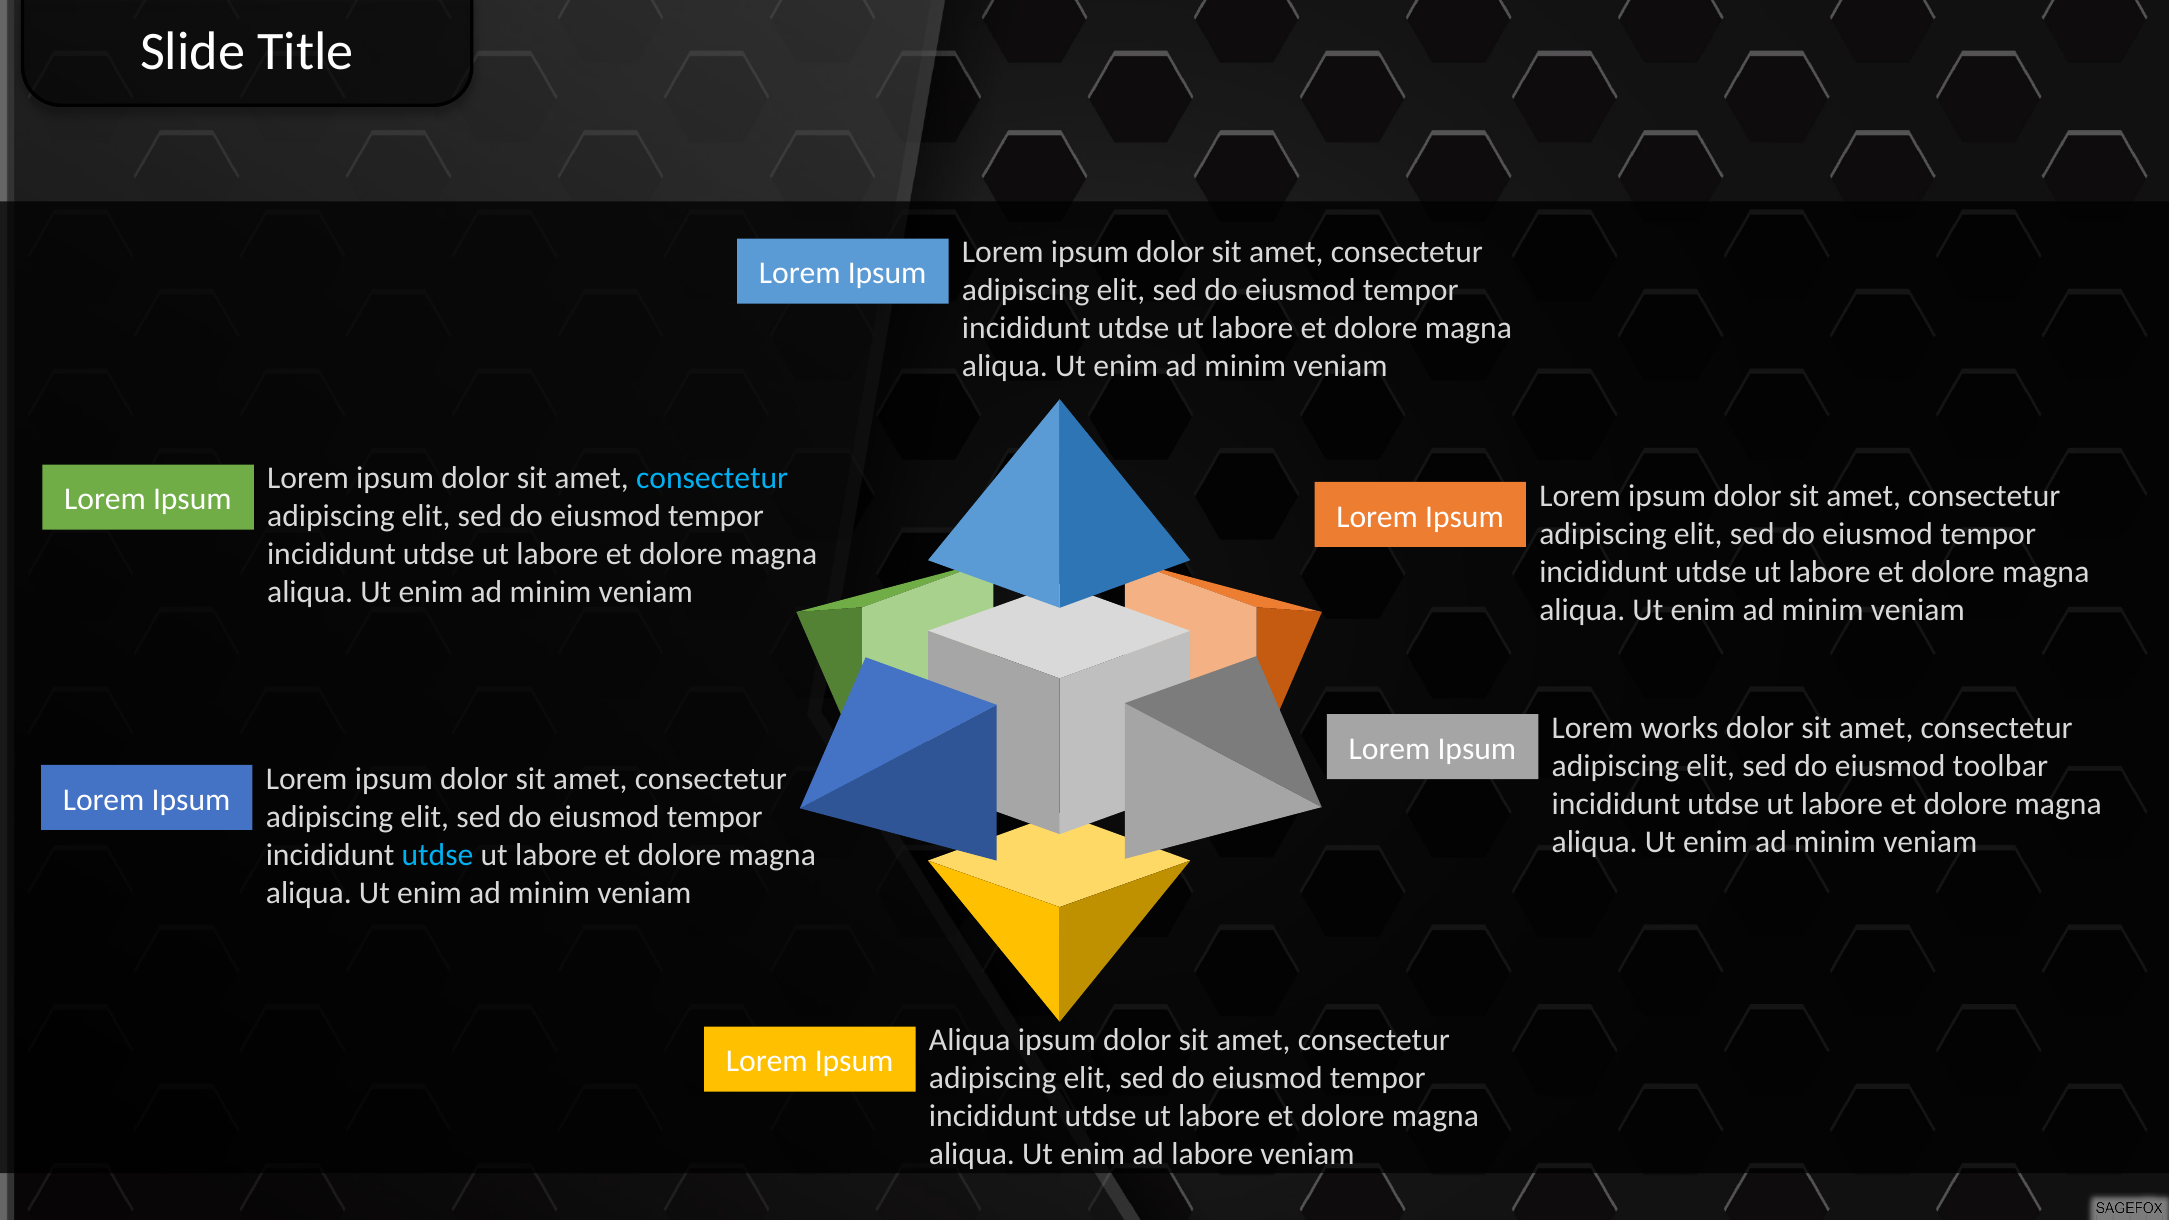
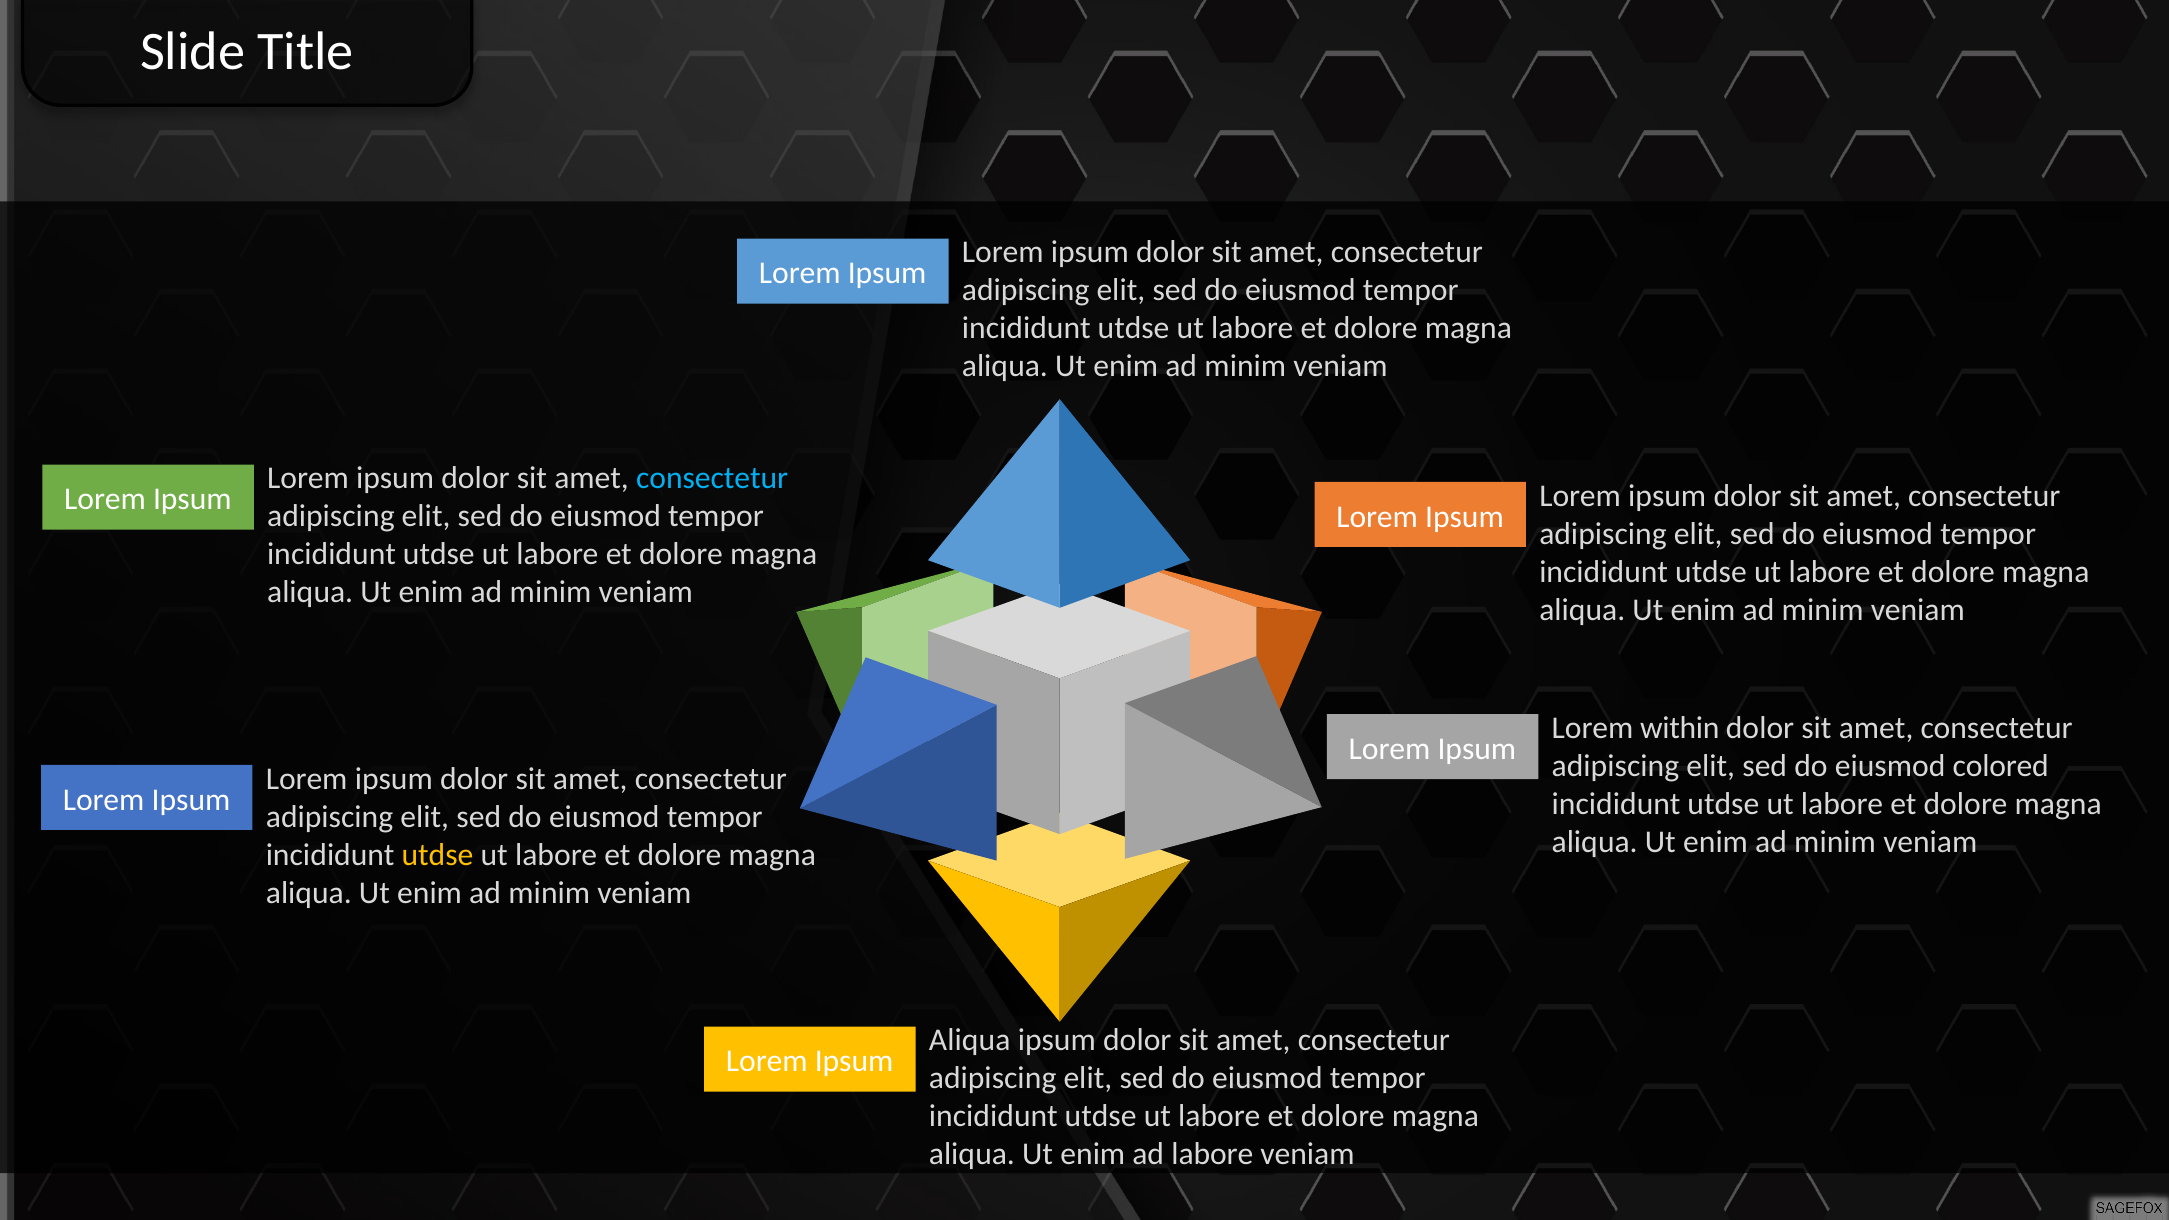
works: works -> within
toolbar: toolbar -> colored
utdse at (437, 855) colour: light blue -> yellow
